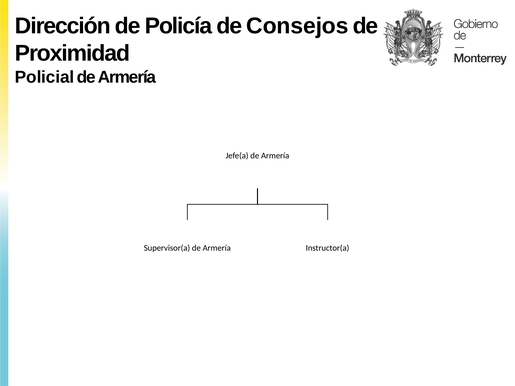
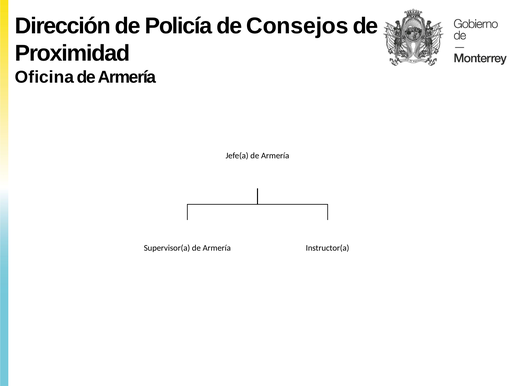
Policial: Policial -> Oficina
